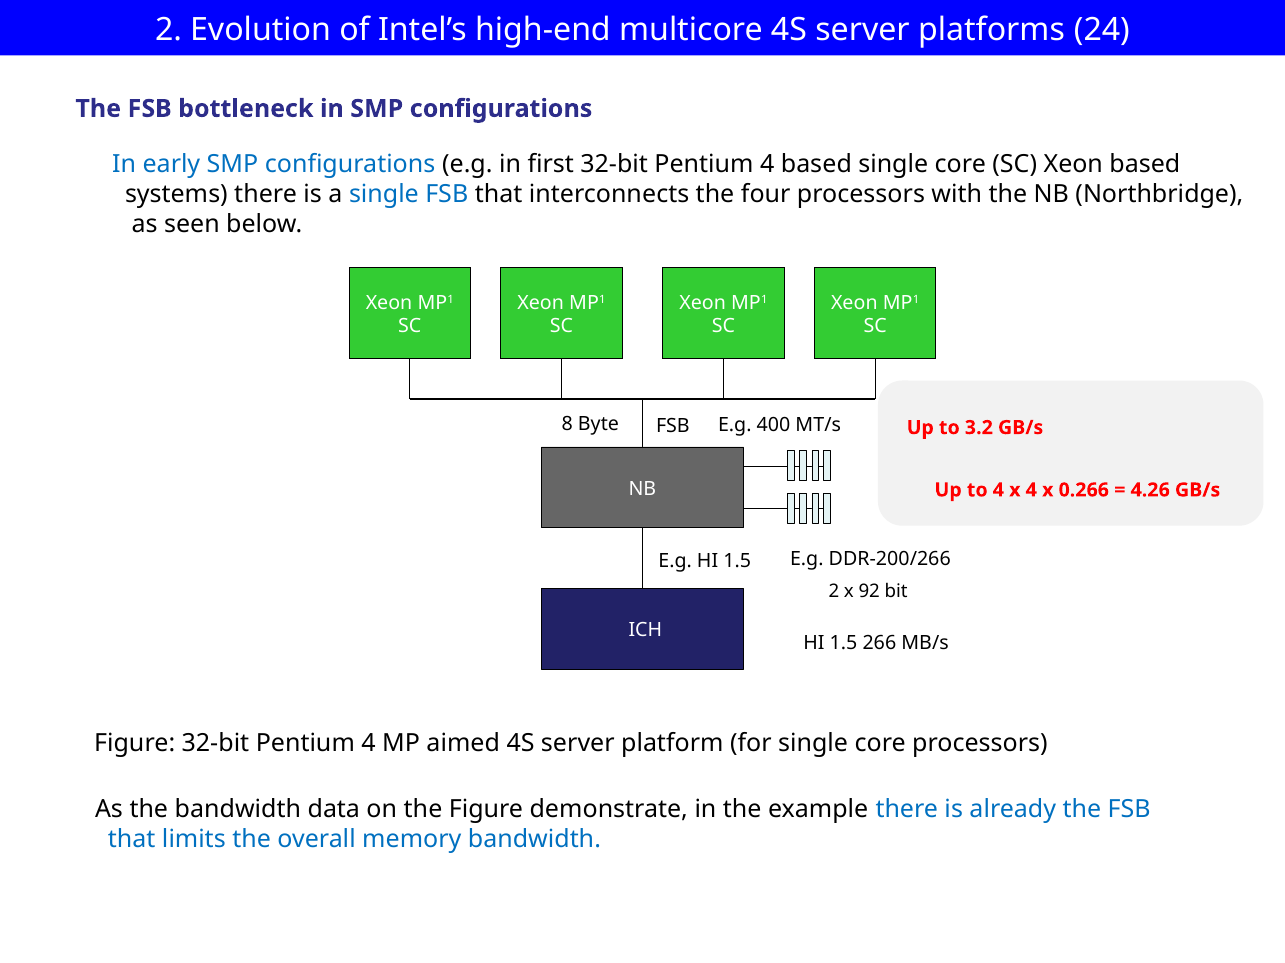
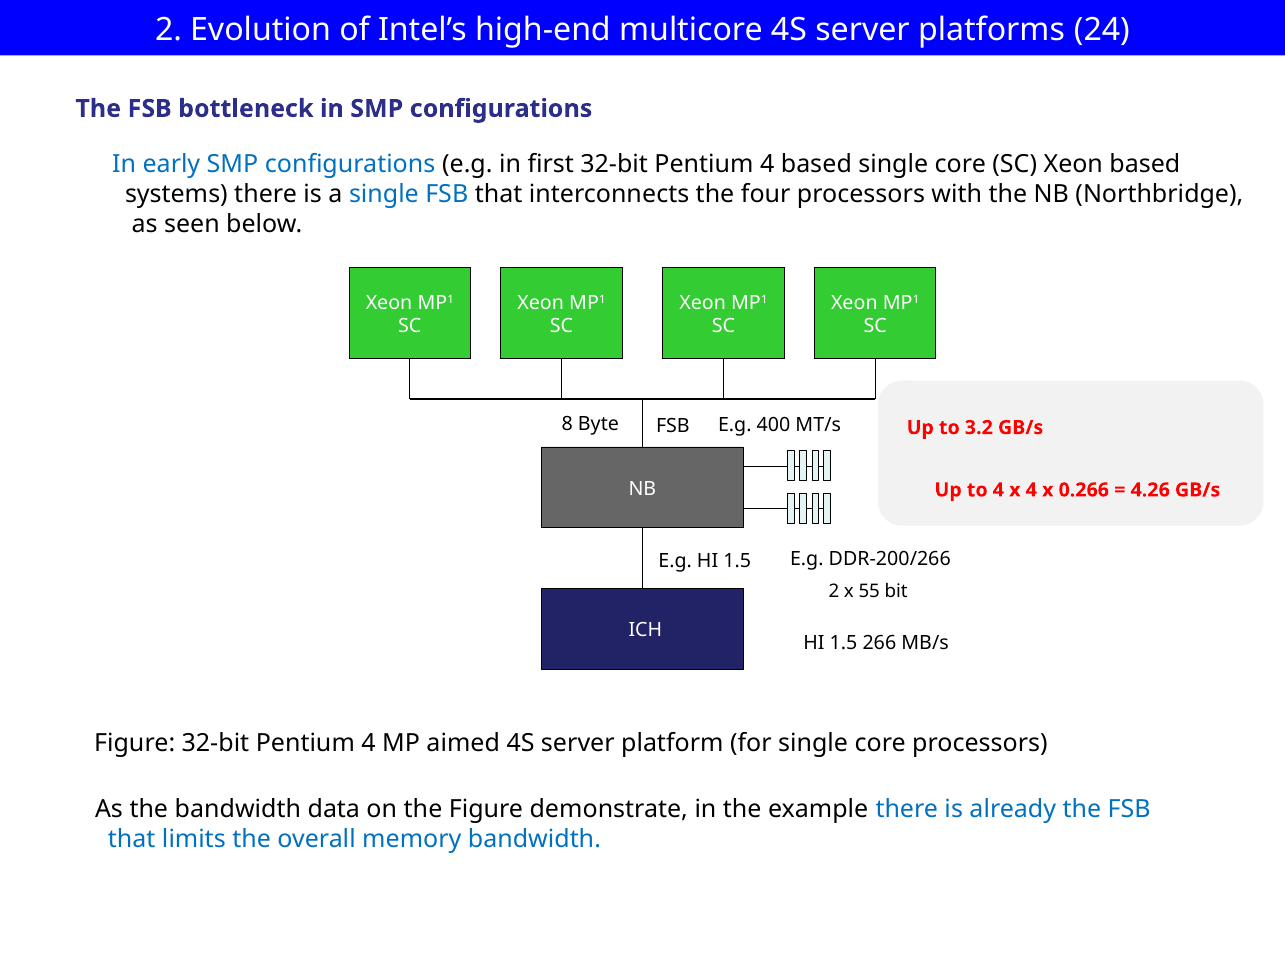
92: 92 -> 55
